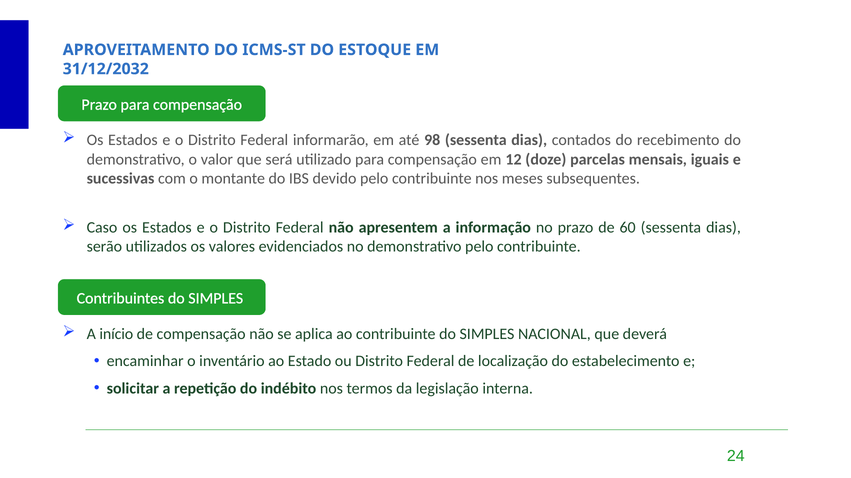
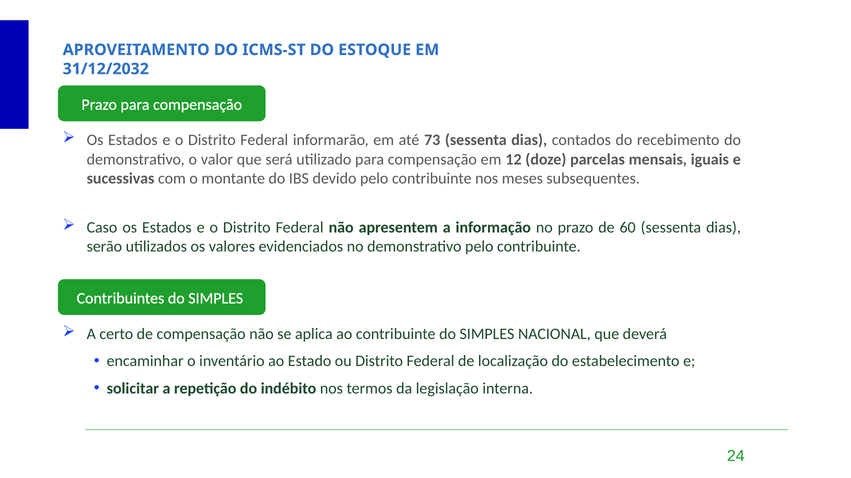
98: 98 -> 73
início: início -> certo
